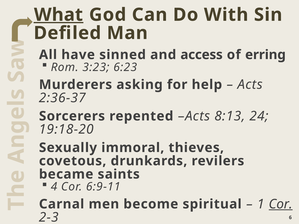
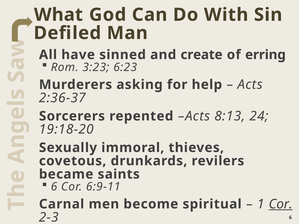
What underline: present -> none
access: access -> create
4 at (54, 187): 4 -> 6
